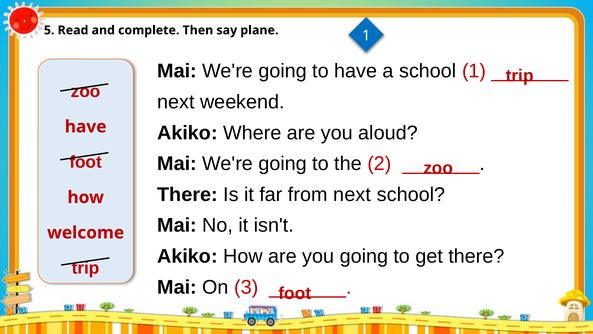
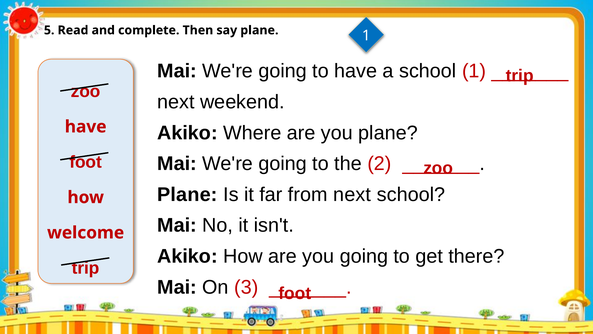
you aloud: aloud -> plane
There at (187, 194): There -> Plane
